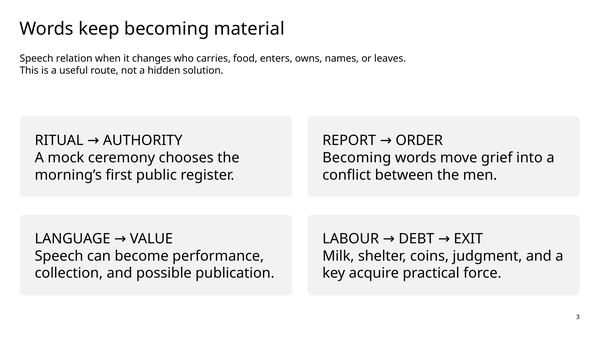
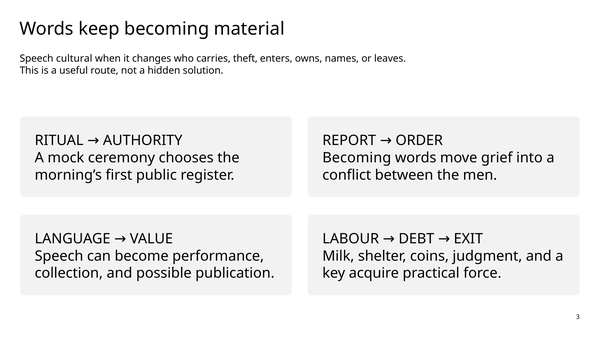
relation: relation -> cultural
food: food -> theft
